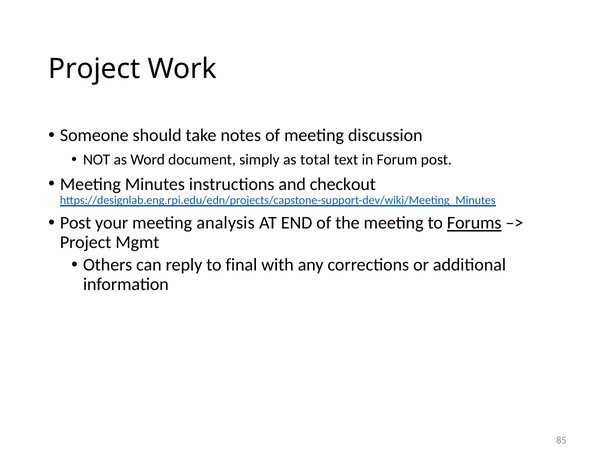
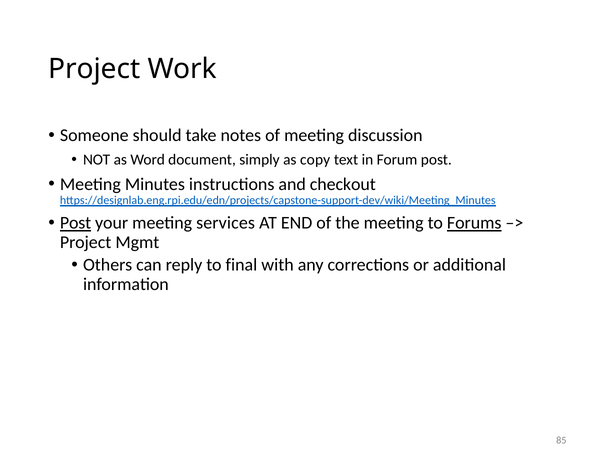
total: total -> copy
Post at (76, 223) underline: none -> present
analysis: analysis -> services
